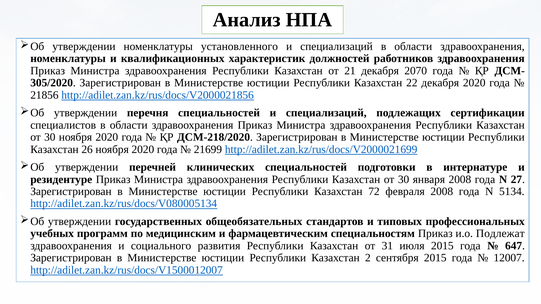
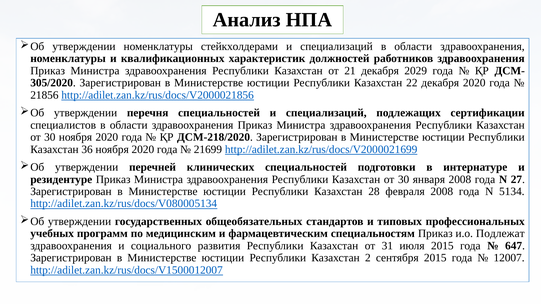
установленного: установленного -> стейкхолдерами
2070: 2070 -> 2029
26: 26 -> 36
72: 72 -> 28
